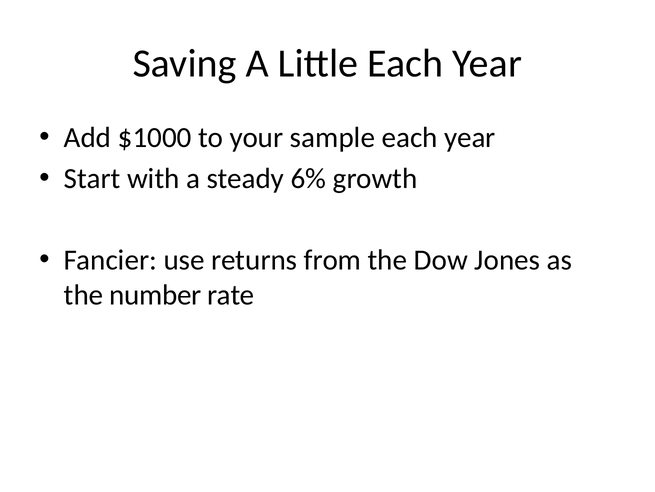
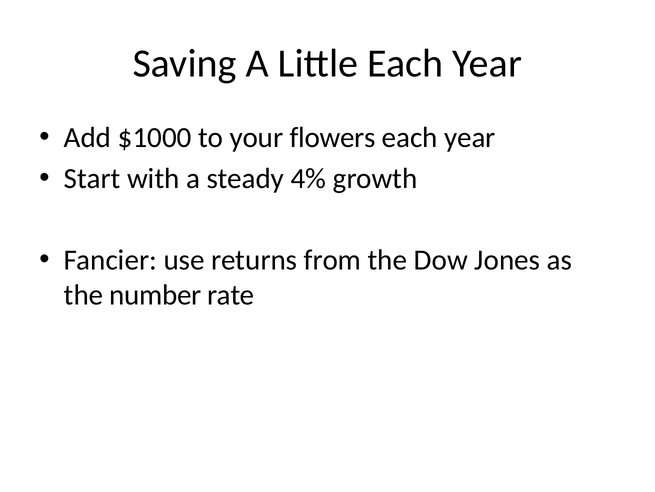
sample: sample -> flowers
6%: 6% -> 4%
